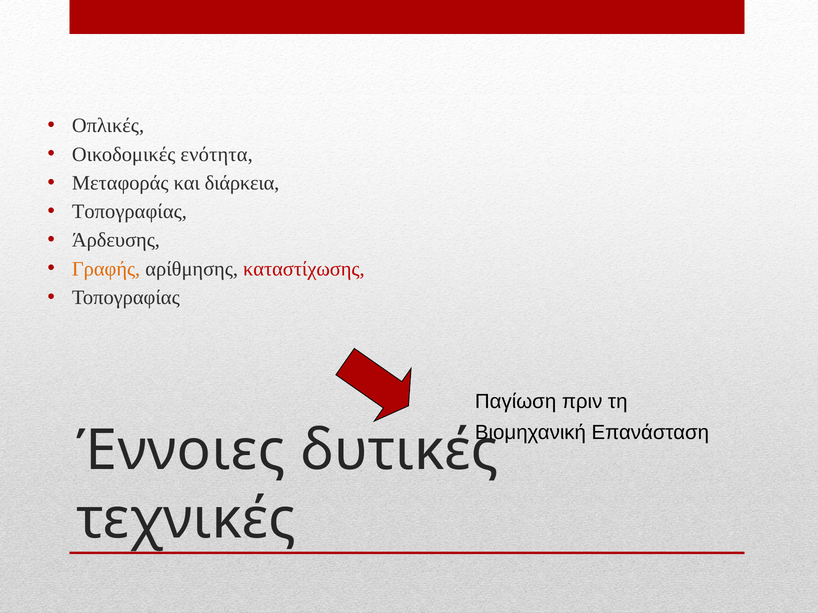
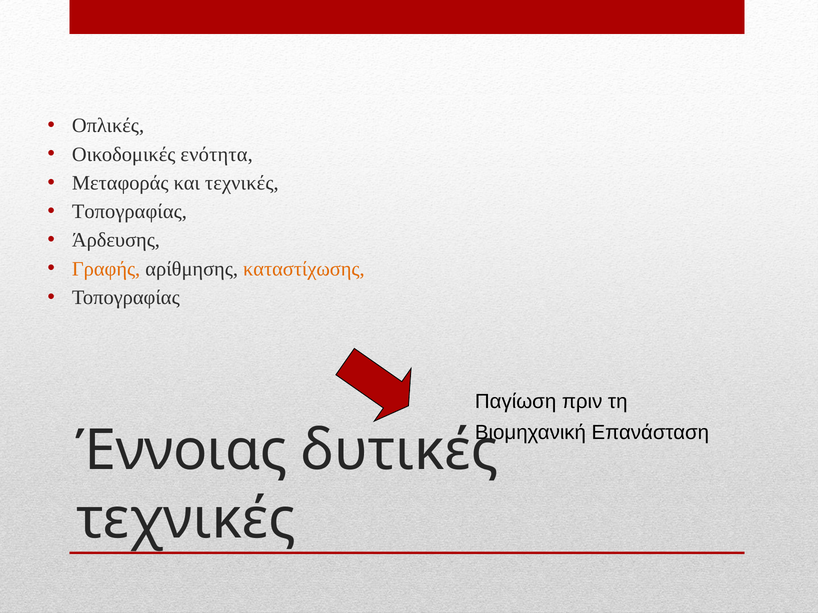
και διάρκεια: διάρκεια -> τεχνικές
καταστίχωσης colour: red -> orange
Έννοιες: Έννοιες -> Έννοιας
